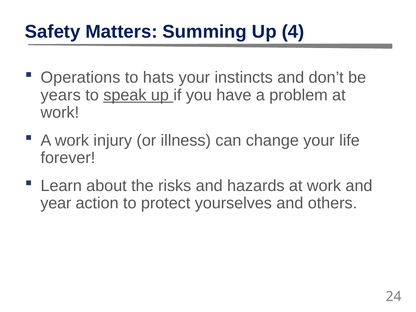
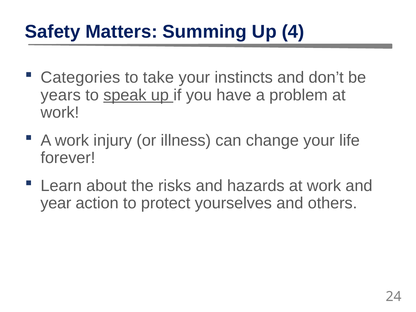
Operations: Operations -> Categories
hats: hats -> take
